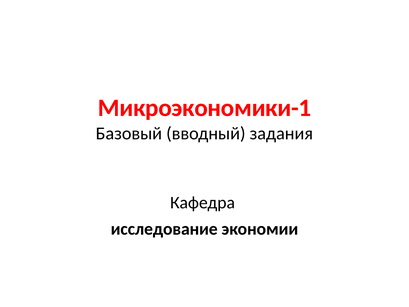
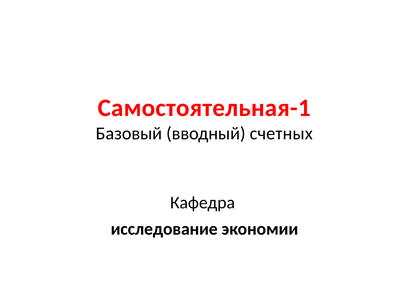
Микроэкономики-1: Микроэкономики-1 -> Самостоятельная-1
задания: задания -> счетных
